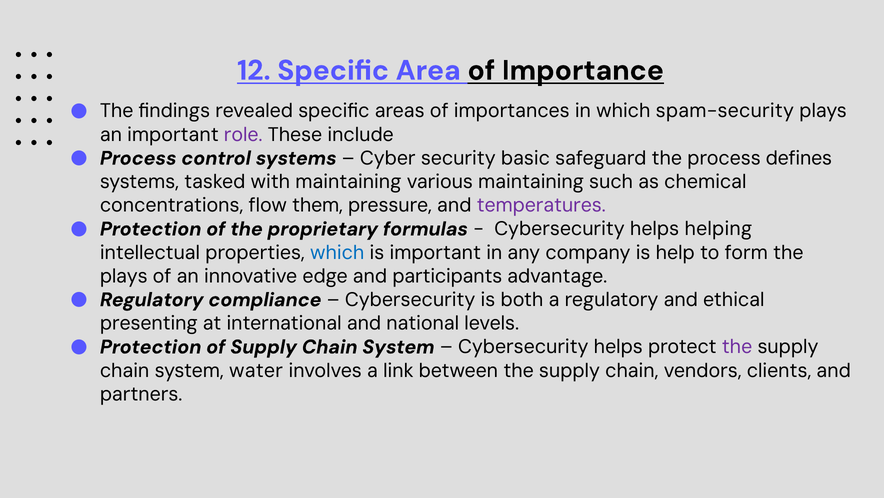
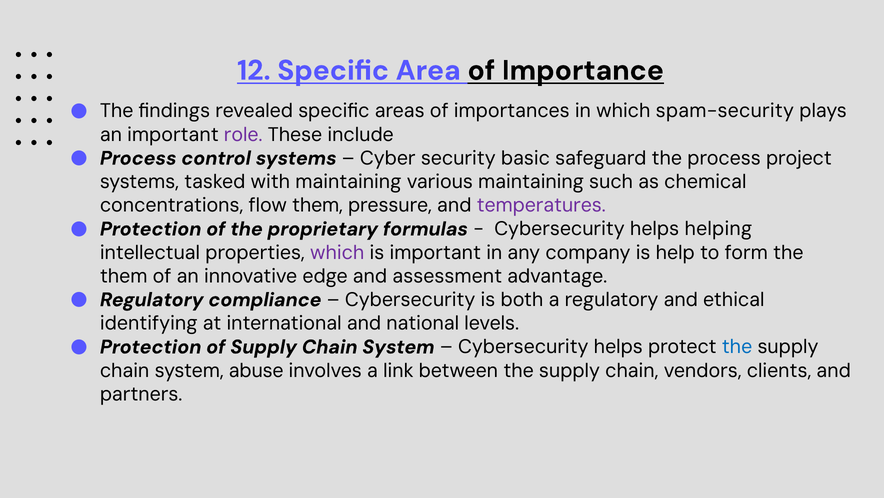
defines: defines -> project
which at (337, 252) colour: blue -> purple
plays at (124, 276): plays -> them
participants: participants -> assessment
presenting: presenting -> identifying
the at (737, 346) colour: purple -> blue
water: water -> abuse
